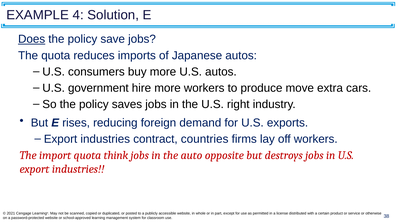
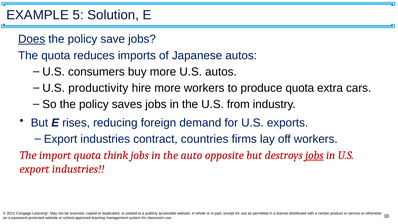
4: 4 -> 5
government: government -> productivity
produce move: move -> quota
right: right -> from
jobs at (314, 155) underline: none -> present
